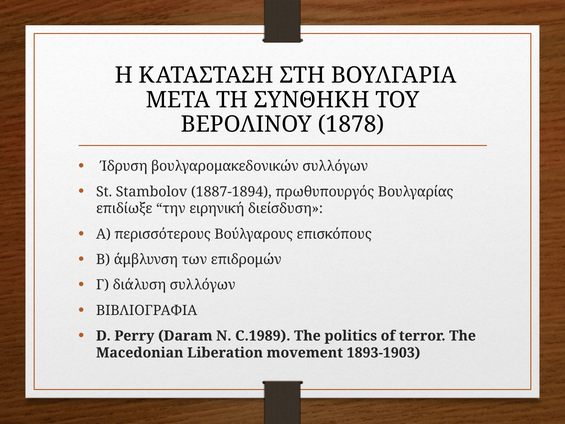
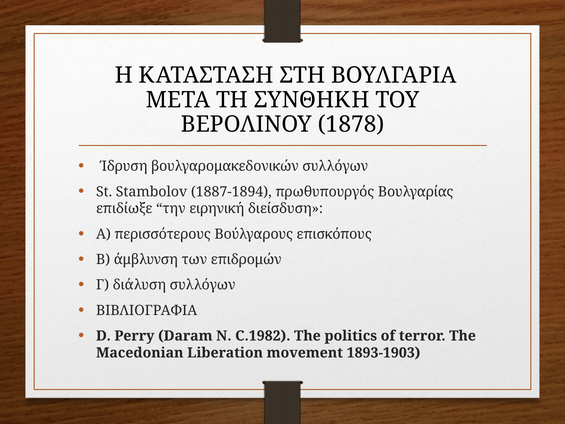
C.1989: C.1989 -> C.1982
